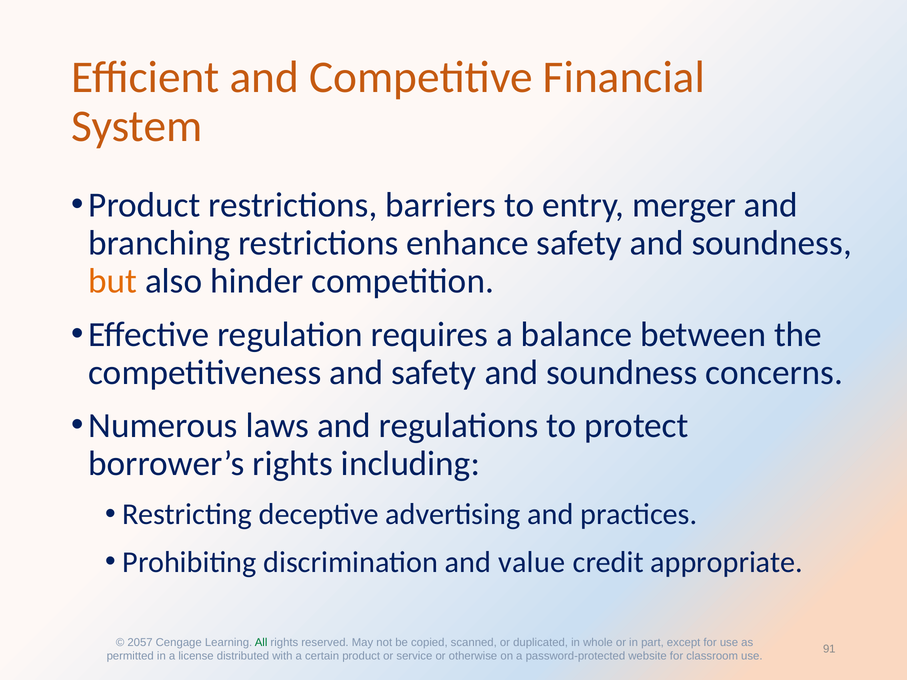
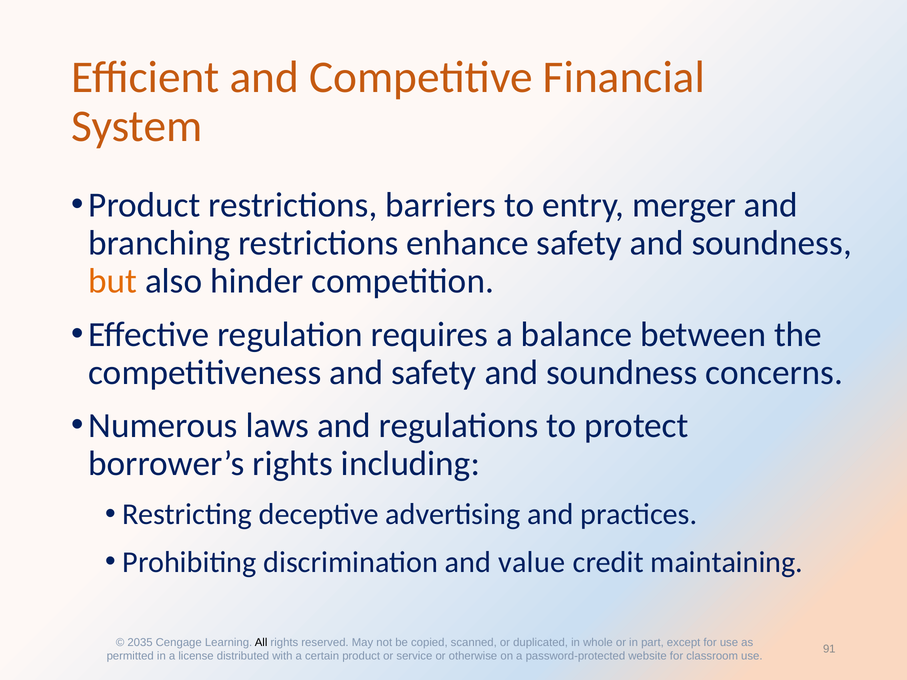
appropriate: appropriate -> maintaining
2057: 2057 -> 2035
All colour: green -> black
